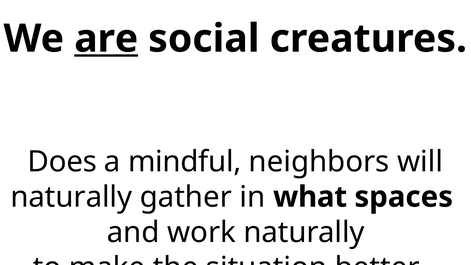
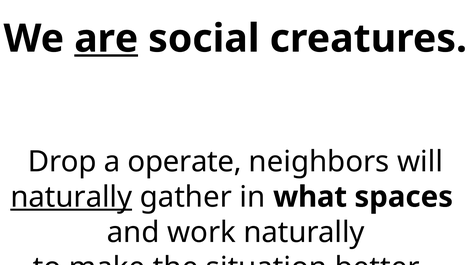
Does: Does -> Drop
mindful: mindful -> operate
naturally at (71, 197) underline: none -> present
